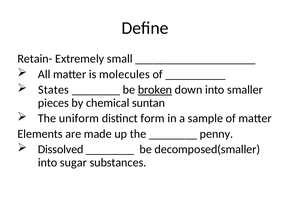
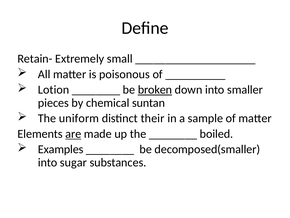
molecules: molecules -> poisonous
States: States -> Lotion
form: form -> their
are underline: none -> present
penny: penny -> boiled
Dissolved: Dissolved -> Examples
